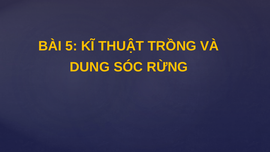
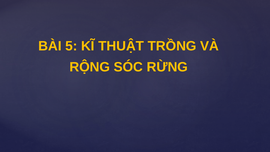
DUNG: DUNG -> RỘNG
